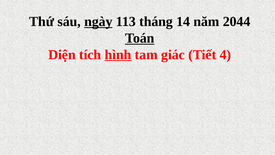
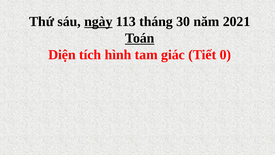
14: 14 -> 30
2044: 2044 -> 2021
hình underline: present -> none
4: 4 -> 0
